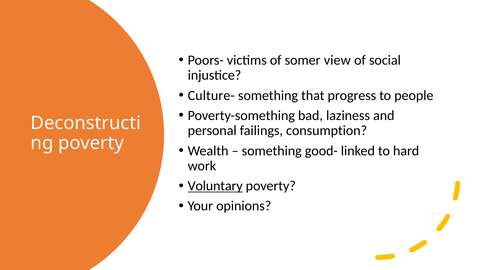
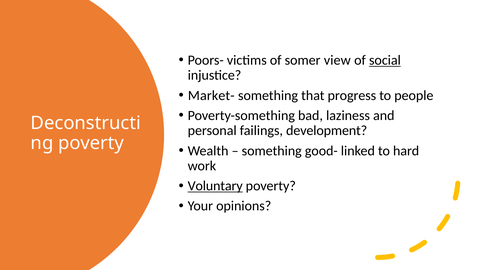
social underline: none -> present
Culture-: Culture- -> Market-
consumption: consumption -> development
